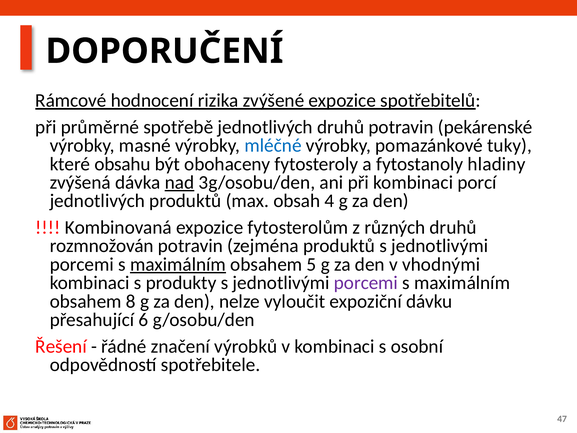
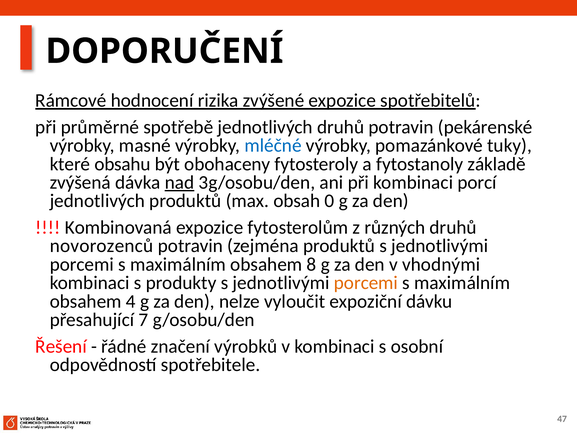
hladiny: hladiny -> základě
4: 4 -> 0
rozmnožován: rozmnožován -> novorozenců
maximálním at (178, 264) underline: present -> none
5: 5 -> 8
porcemi at (366, 283) colour: purple -> orange
8: 8 -> 4
6: 6 -> 7
